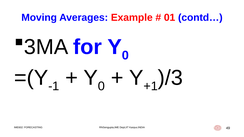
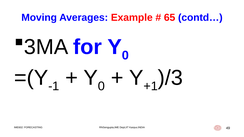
01: 01 -> 65
